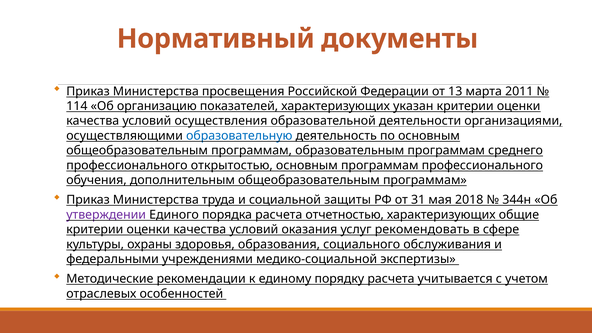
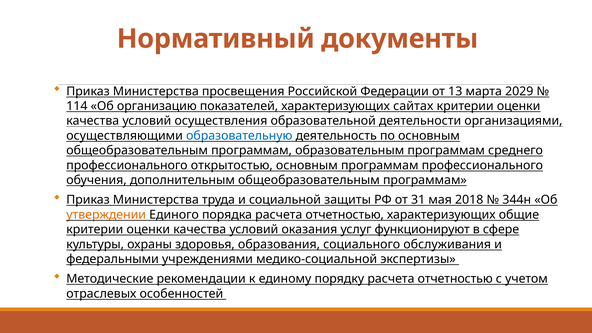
2011: 2011 -> 2029
указан: указан -> сайтах
утверждении colour: purple -> orange
рекомендовать: рекомендовать -> функционируют
порядку расчета учитывается: учитывается -> отчетностью
